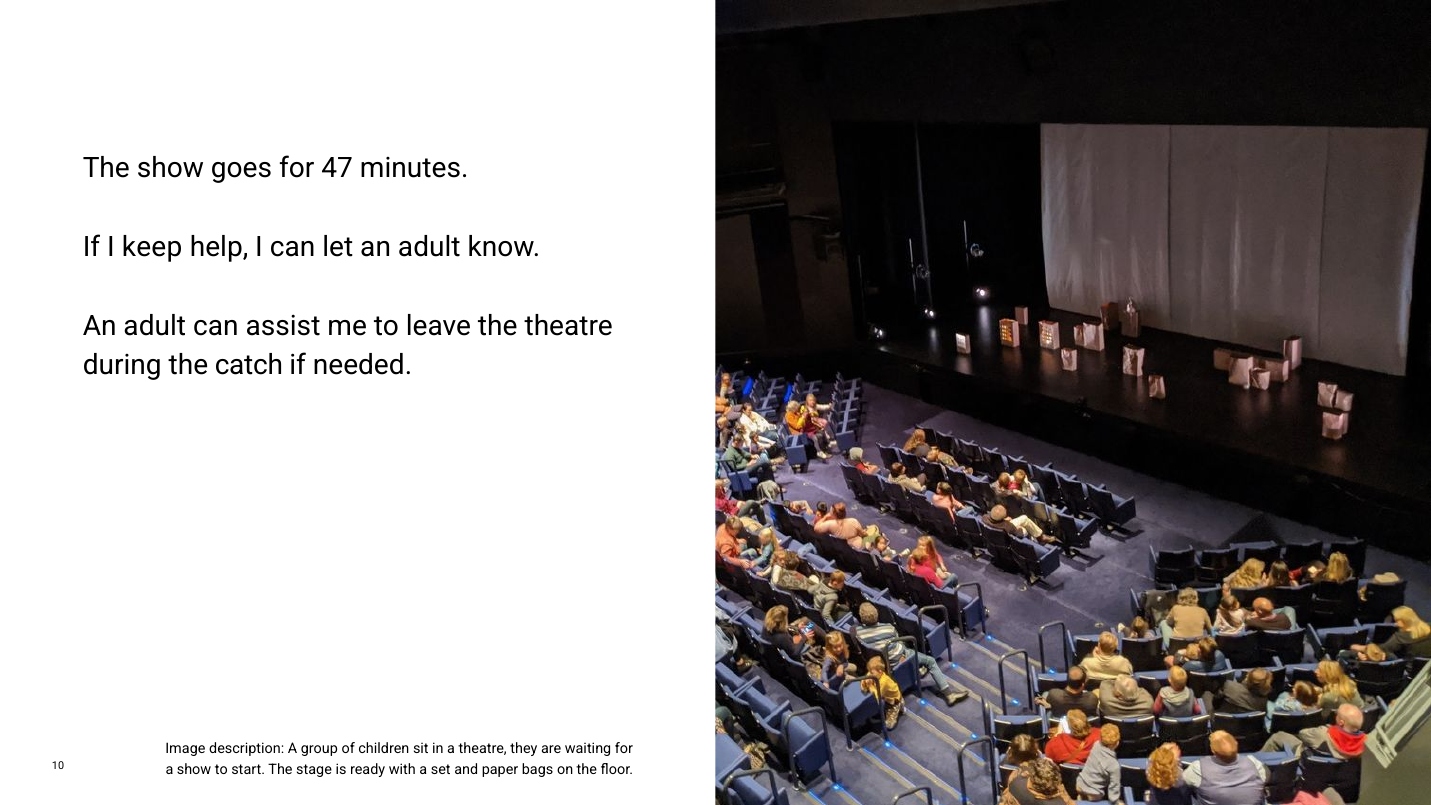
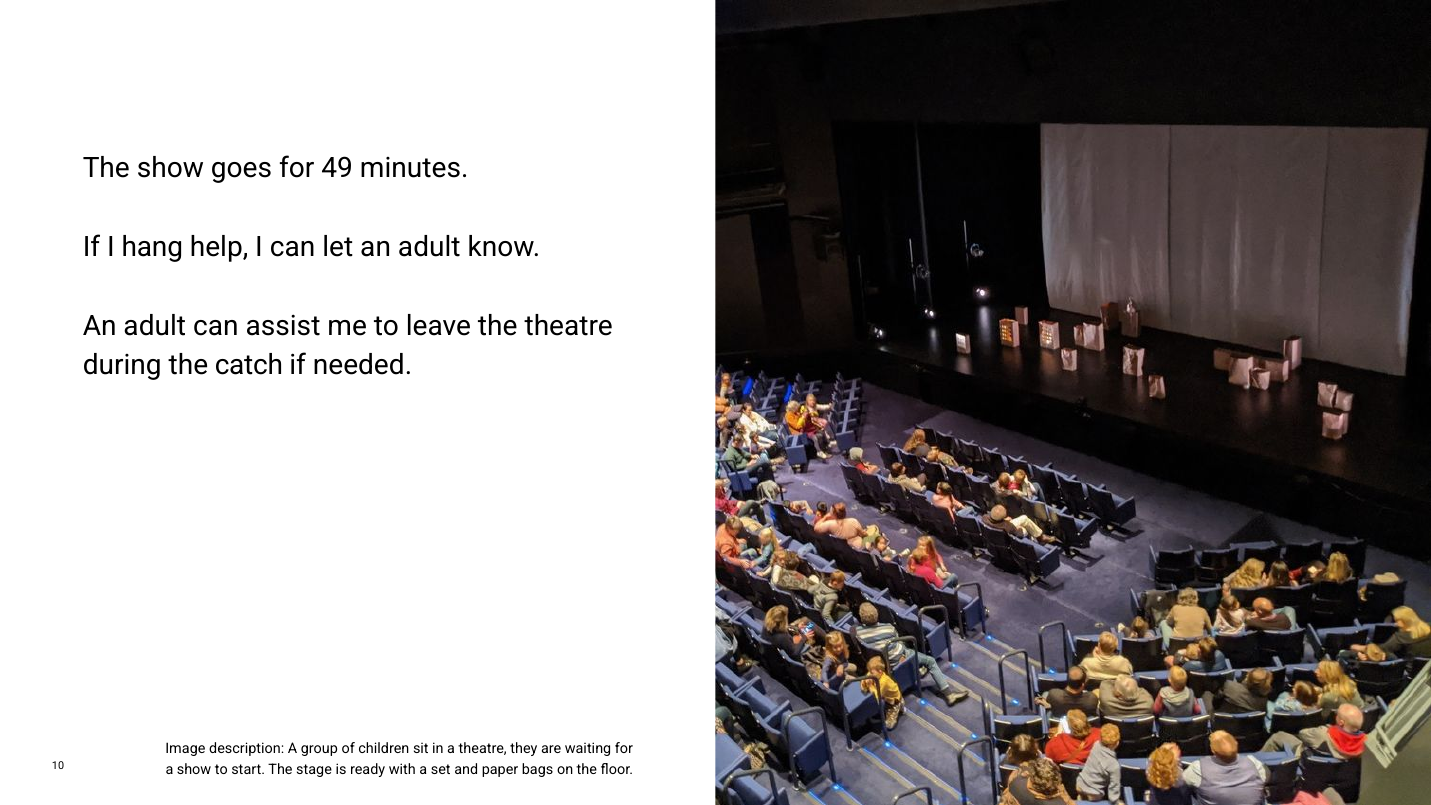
47: 47 -> 49
keep: keep -> hang
